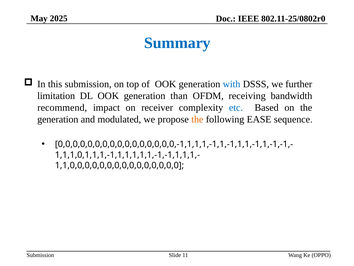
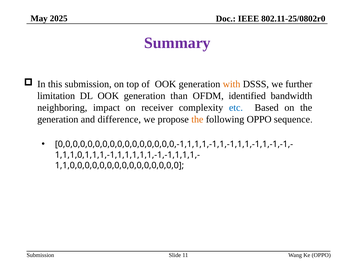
Summary colour: blue -> purple
with colour: blue -> orange
receiving: receiving -> identified
recommend: recommend -> neighboring
modulated: modulated -> difference
following EASE: EASE -> OPPO
